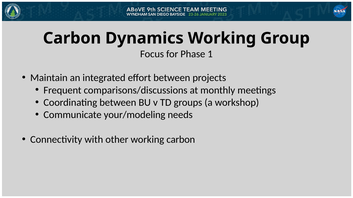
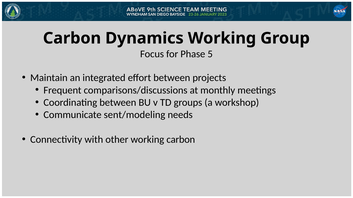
1: 1 -> 5
your/modeling: your/modeling -> sent/modeling
